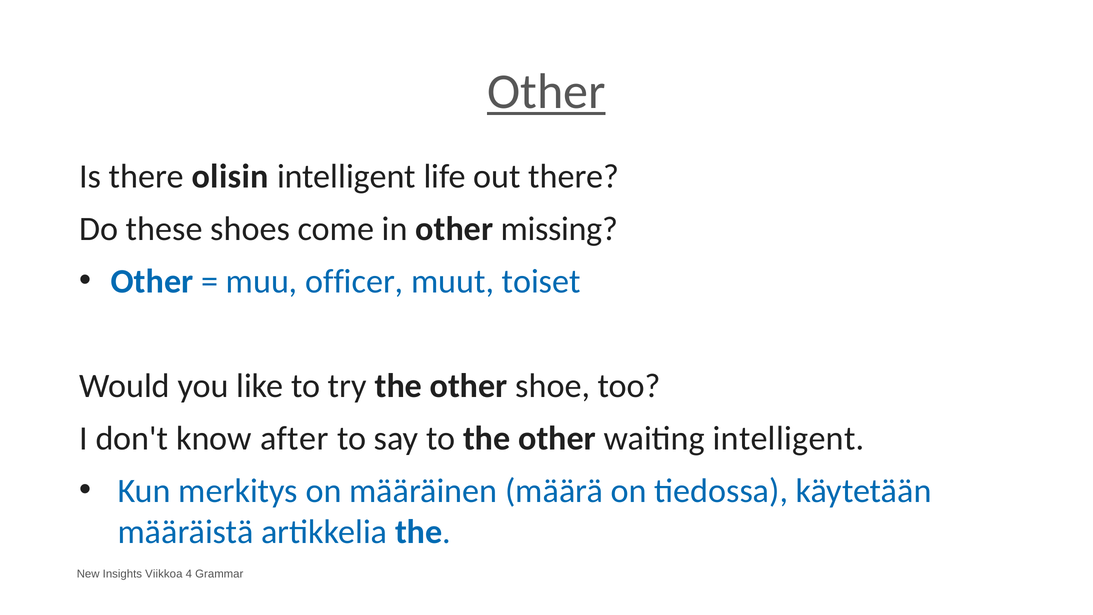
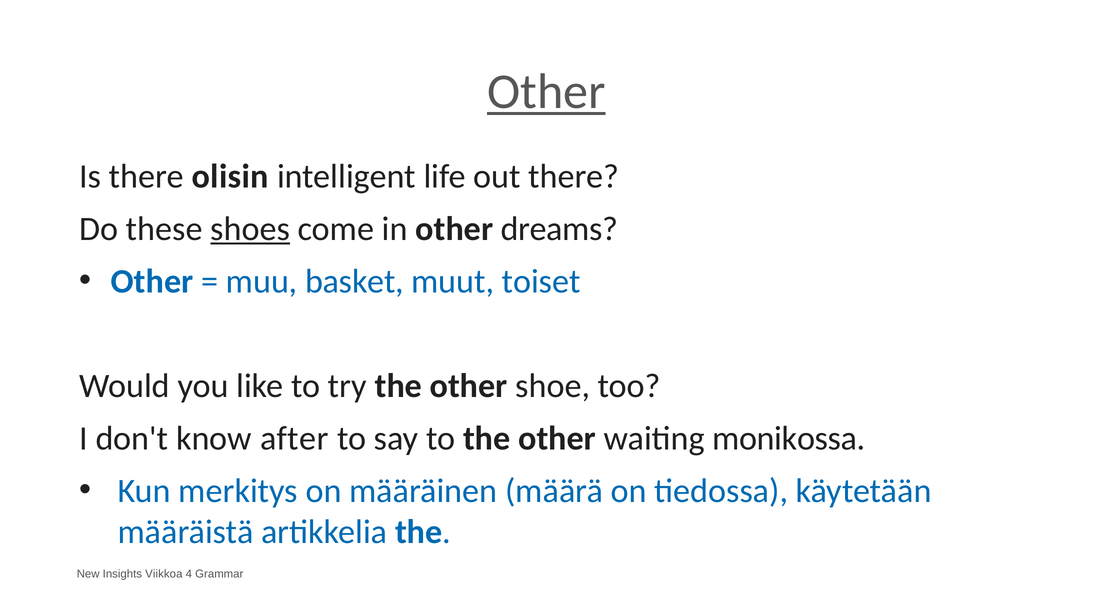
shoes underline: none -> present
missing: missing -> dreams
officer: officer -> basket
waiting intelligent: intelligent -> monikossa
